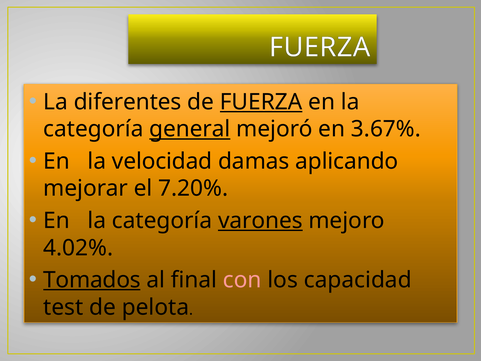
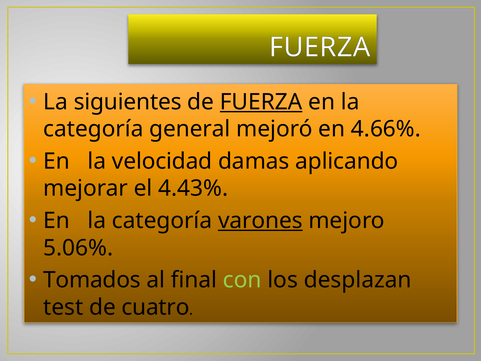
diferentes: diferentes -> siguientes
general underline: present -> none
3.67%: 3.67% -> 4.66%
7.20%: 7.20% -> 4.43%
4.02%: 4.02% -> 5.06%
Tomados underline: present -> none
con colour: pink -> light green
capacidad: capacidad -> desplazan
pelota: pelota -> cuatro
